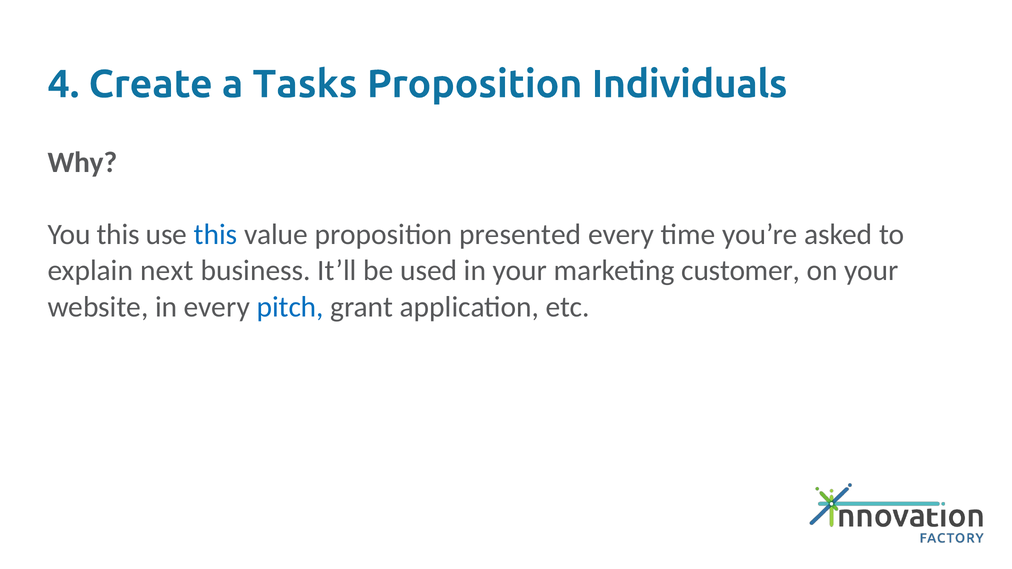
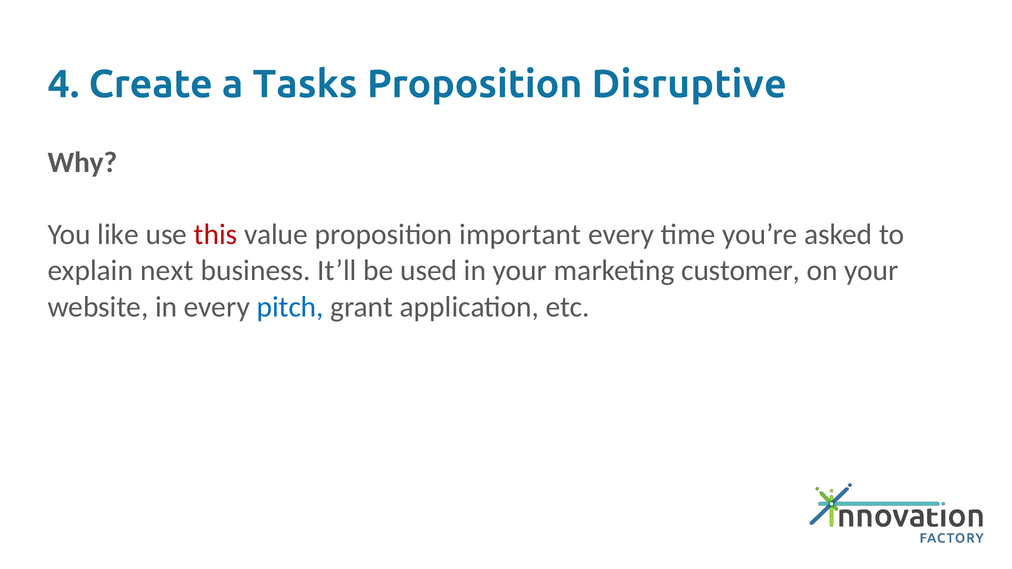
Individuals: Individuals -> Disruptive
You this: this -> like
this at (216, 235) colour: blue -> red
presented: presented -> important
